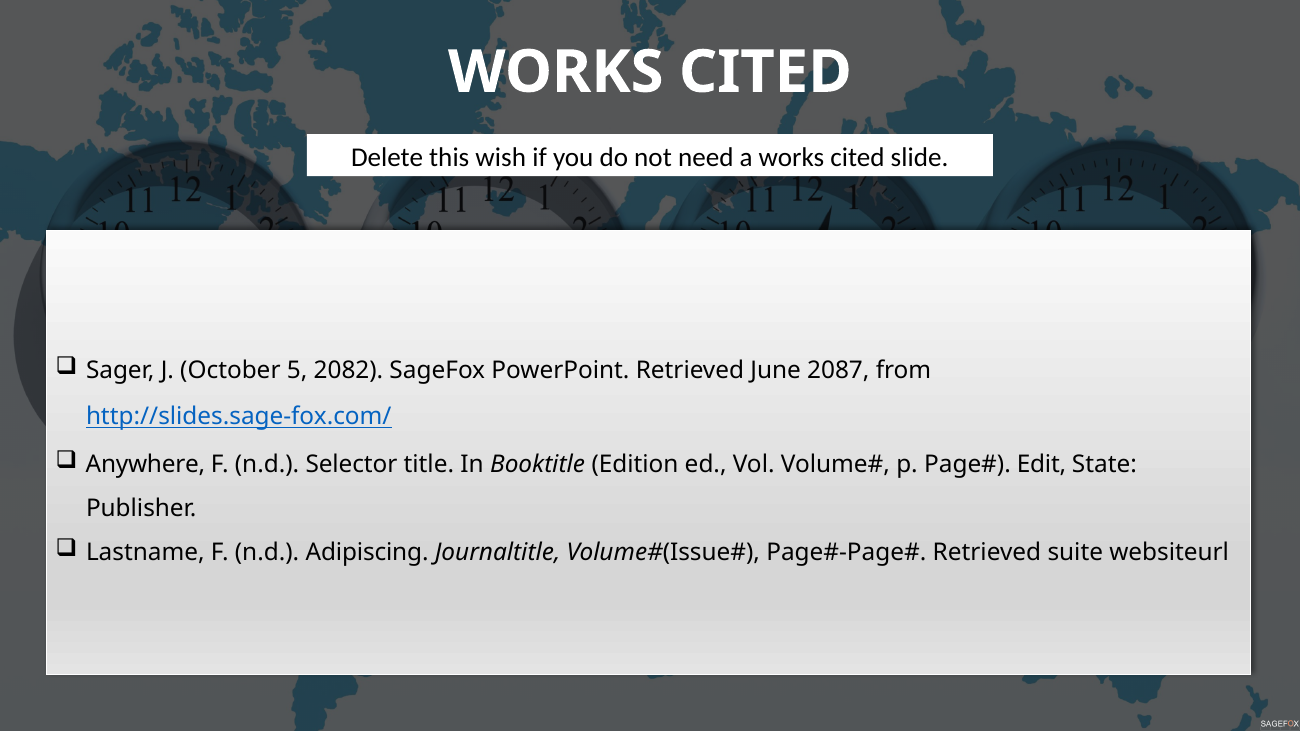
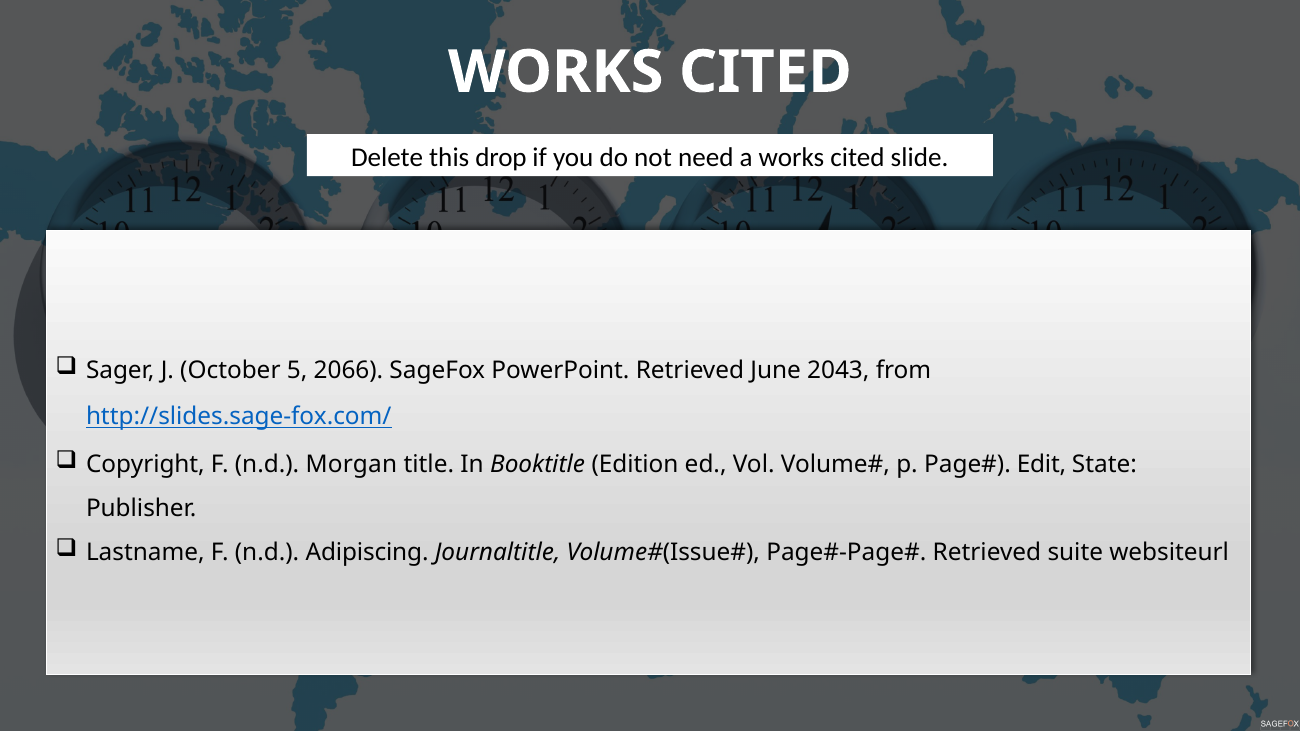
wish: wish -> drop
2082: 2082 -> 2066
2087: 2087 -> 2043
Anywhere: Anywhere -> Copyright
Selector: Selector -> Morgan
